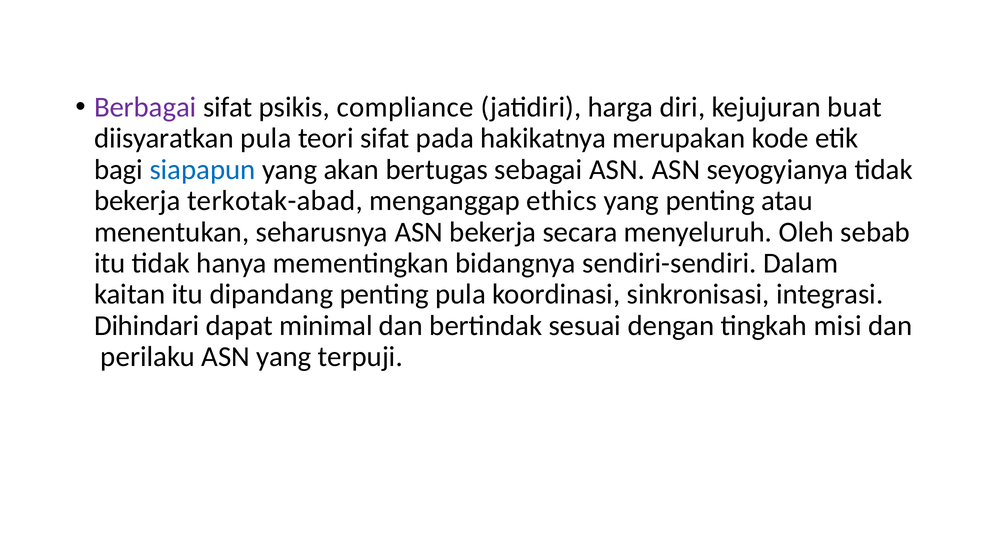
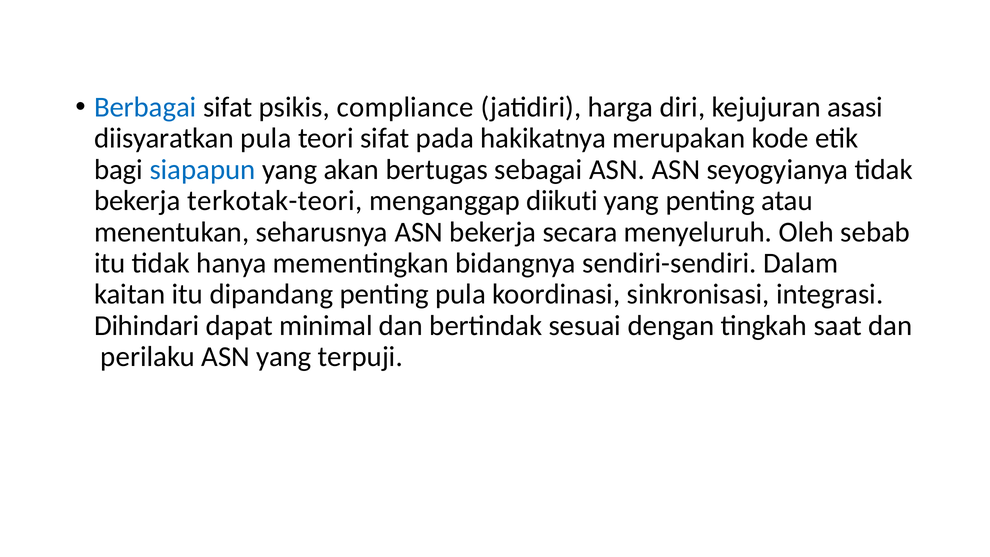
Berbagai colour: purple -> blue
buat: buat -> asasi
terkotak-abad: terkotak-abad -> terkotak-teori
ethics: ethics -> diikuti
misi: misi -> saat
